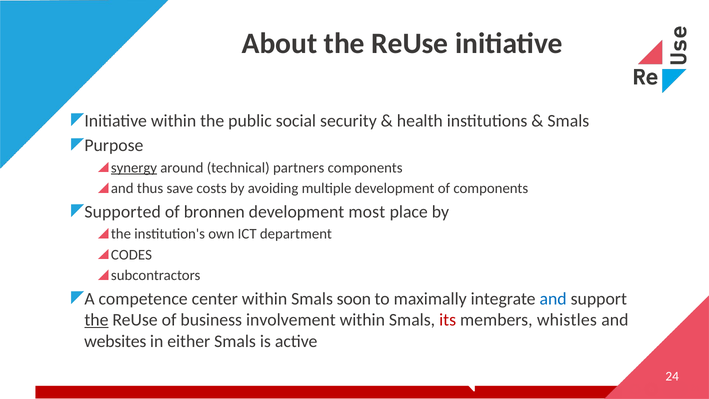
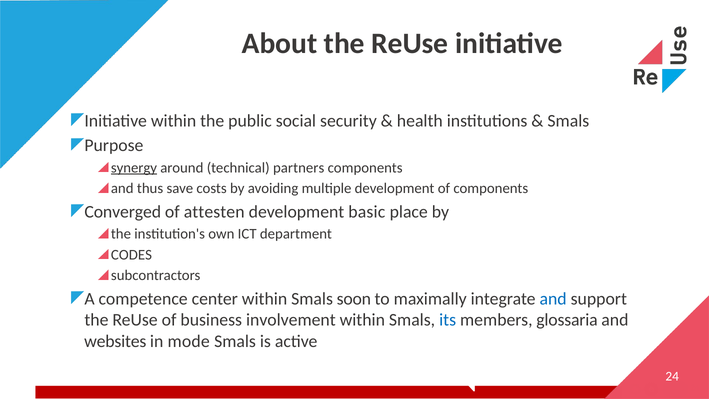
Supported: Supported -> Converged
bronnen: bronnen -> attesten
most: most -> basic
the at (96, 320) underline: present -> none
its colour: red -> blue
whistles: whistles -> glossaria
either: either -> mode
